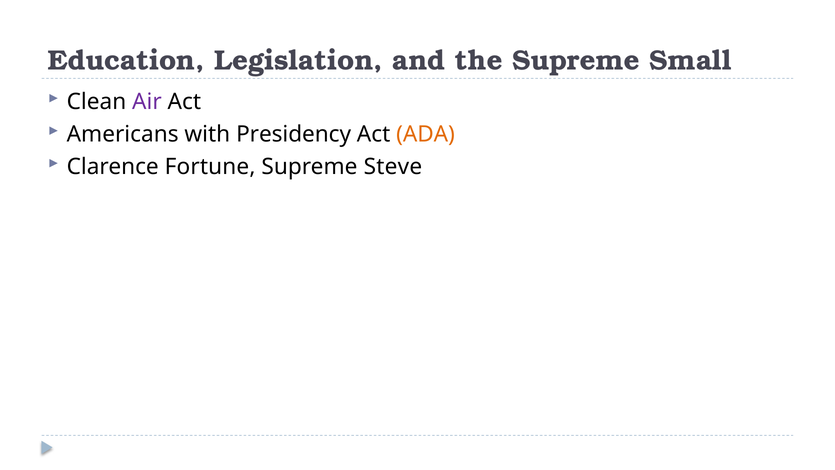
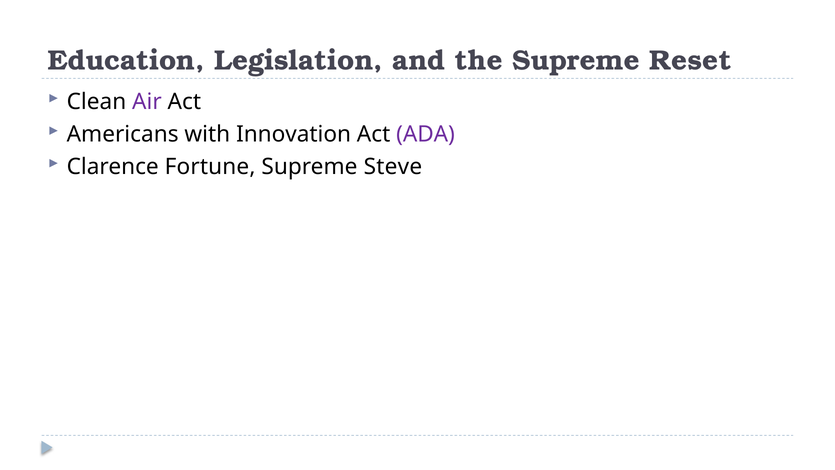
Small: Small -> Reset
Presidency: Presidency -> Innovation
ADA colour: orange -> purple
